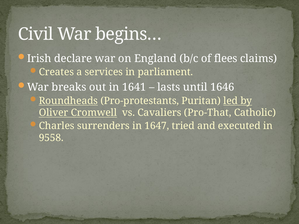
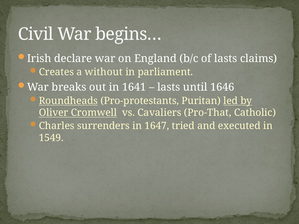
of flees: flees -> lasts
services: services -> without
9558: 9558 -> 1549
